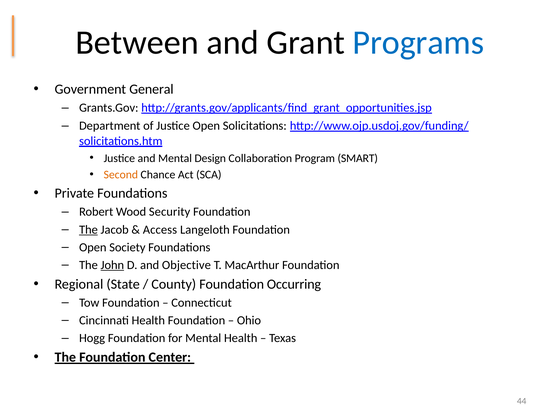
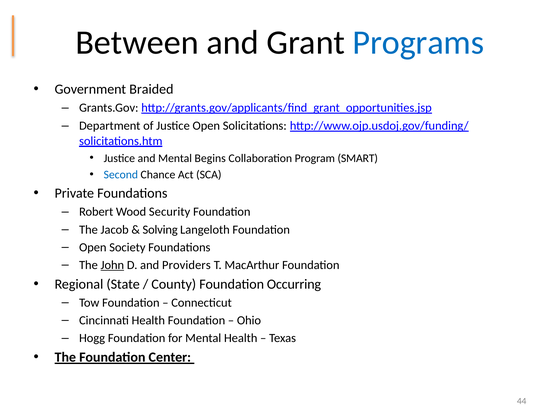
General: General -> Braided
Design: Design -> Begins
Second colour: orange -> blue
The at (88, 230) underline: present -> none
Access: Access -> Solving
Objective: Objective -> Providers
